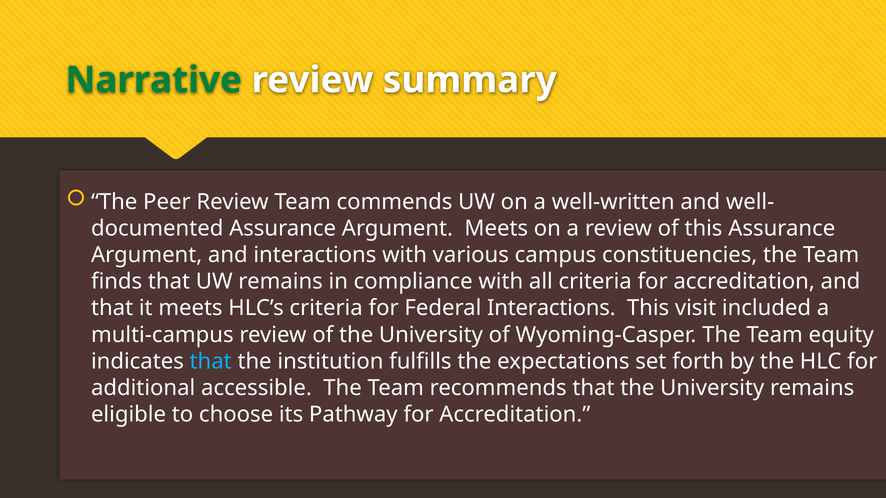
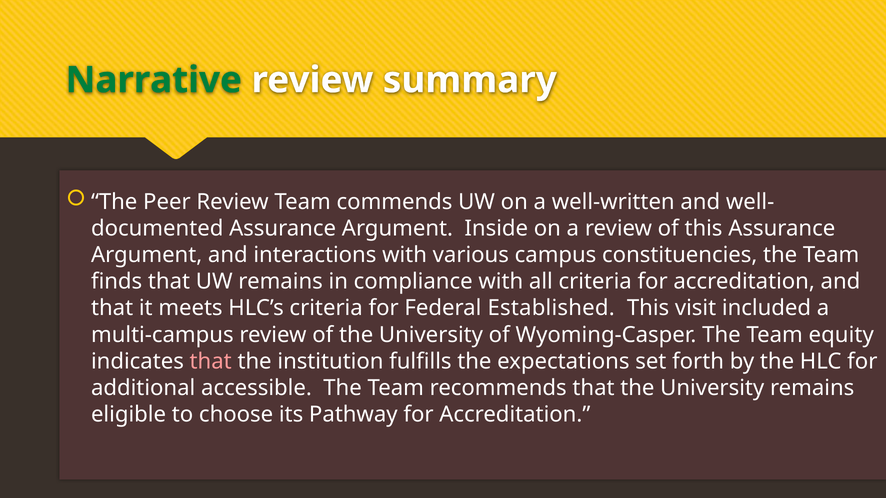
Argument Meets: Meets -> Inside
Federal Interactions: Interactions -> Established
that at (211, 362) colour: light blue -> pink
